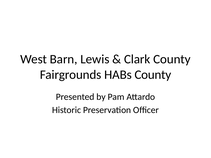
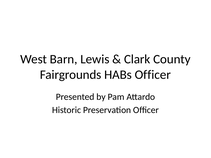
HABs County: County -> Officer
